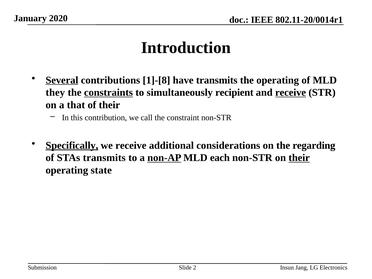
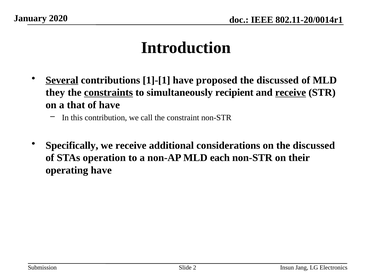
1]-[8: 1]-[8 -> 1]-[1
have transmits: transmits -> proposed
operating at (278, 80): operating -> discussed
of their: their -> have
Specifically underline: present -> none
on the regarding: regarding -> discussed
STAs transmits: transmits -> operation
non-AP underline: present -> none
their at (299, 158) underline: present -> none
operating state: state -> have
